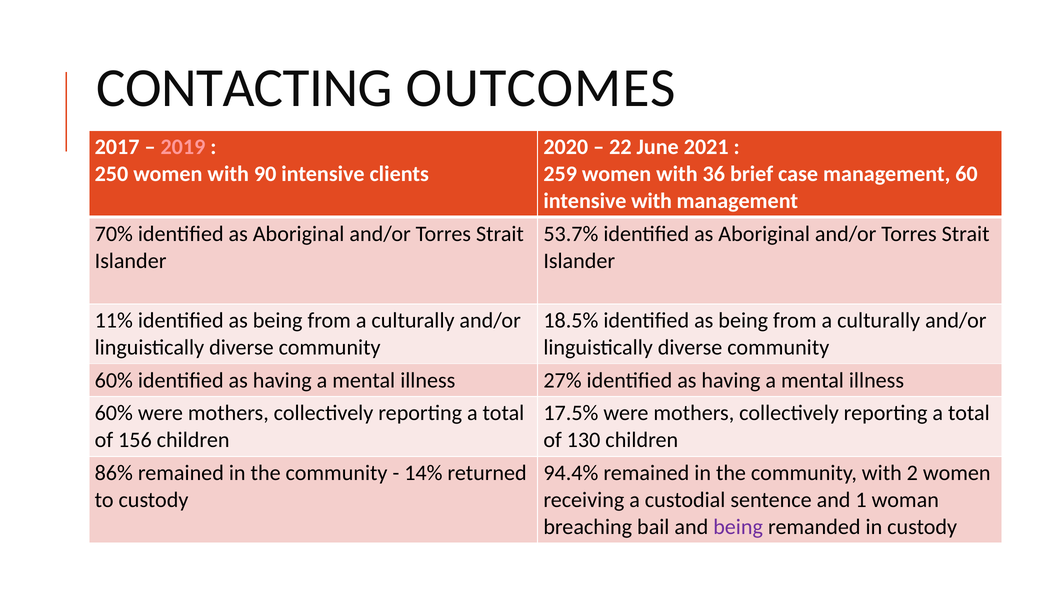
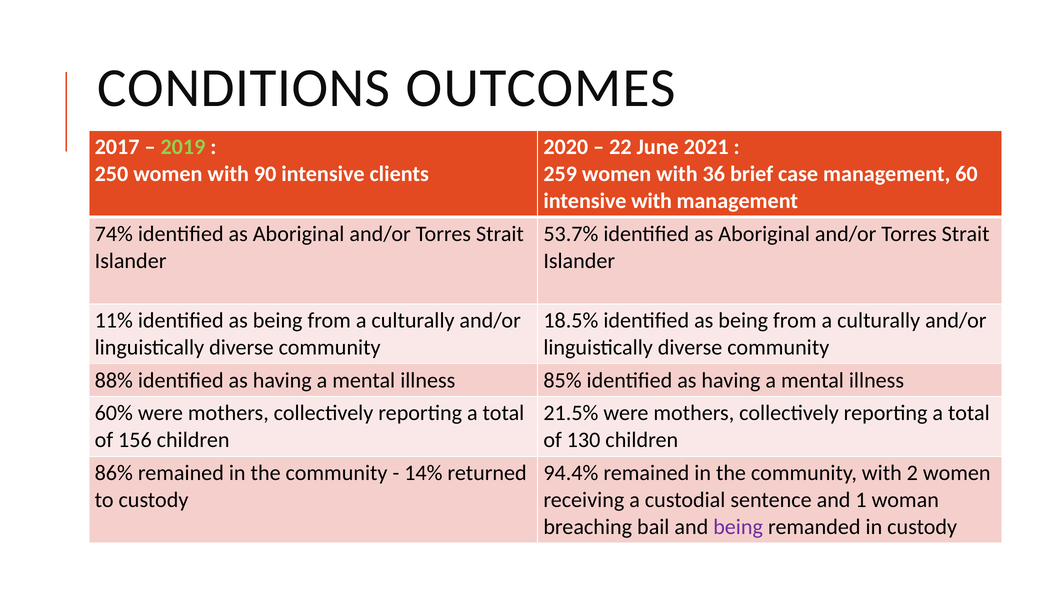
CONTACTING: CONTACTING -> CONDITIONS
2019 colour: pink -> light green
70%: 70% -> 74%
60% at (114, 381): 60% -> 88%
27%: 27% -> 85%
17.5%: 17.5% -> 21.5%
